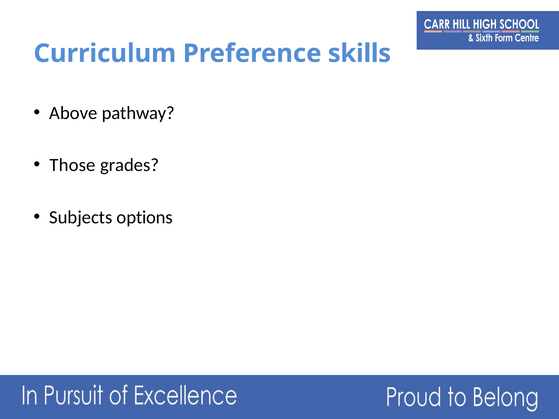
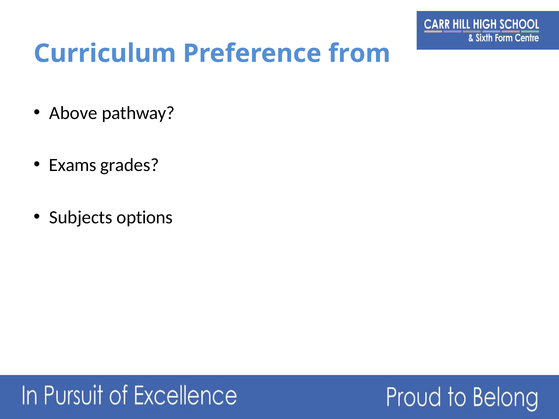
skills: skills -> from
Those: Those -> Exams
